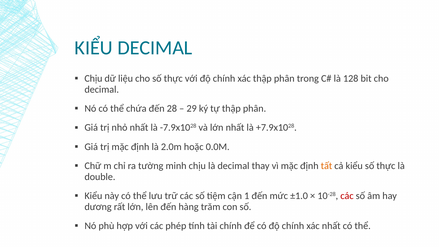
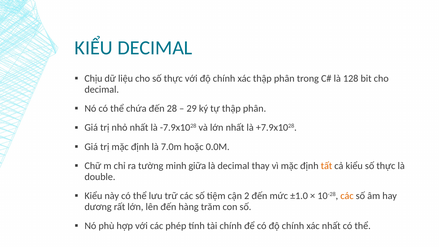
2.0m: 2.0m -> 7.0m
minh chịu: chịu -> giữa
1: 1 -> 2
các at (347, 196) colour: red -> orange
